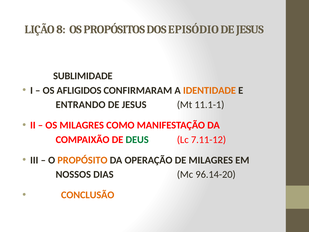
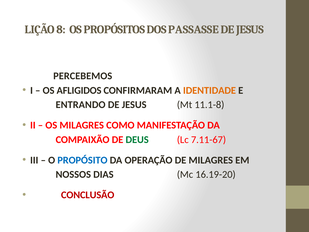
EPISÓDIO: EPISÓDIO -> PASSASSE
SUBLIMIDADE: SUBLIMIDADE -> PERCEBEMOS
11.1-1: 11.1-1 -> 11.1-8
7.11-12: 7.11-12 -> 7.11-67
PROPÓSITO colour: orange -> blue
96.14-20: 96.14-20 -> 16.19-20
CONCLUSÃO colour: orange -> red
